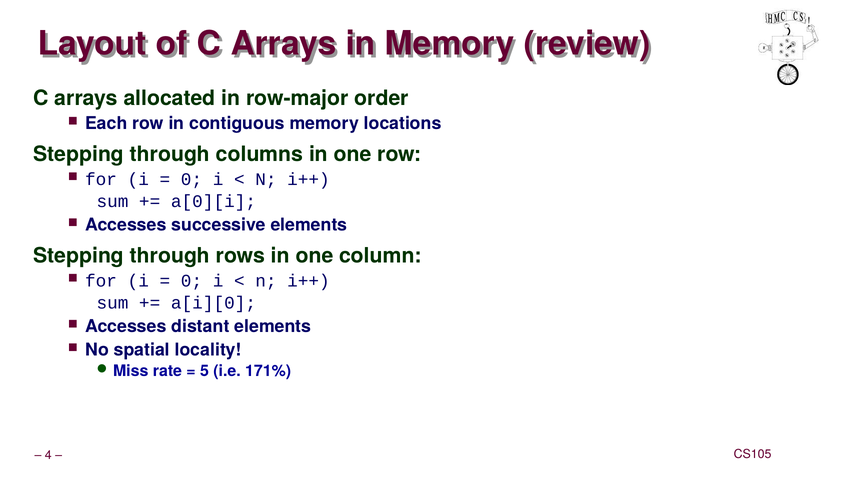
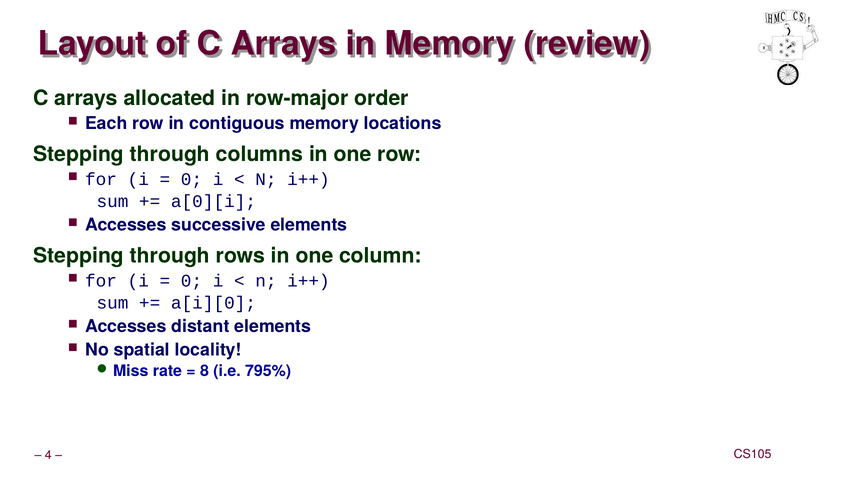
5: 5 -> 8
171%: 171% -> 795%
